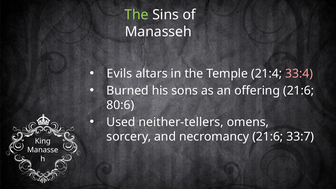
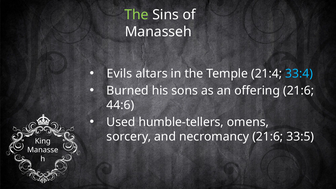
33:4 colour: pink -> light blue
80:6: 80:6 -> 44:6
neither-tellers: neither-tellers -> humble-tellers
33:7: 33:7 -> 33:5
